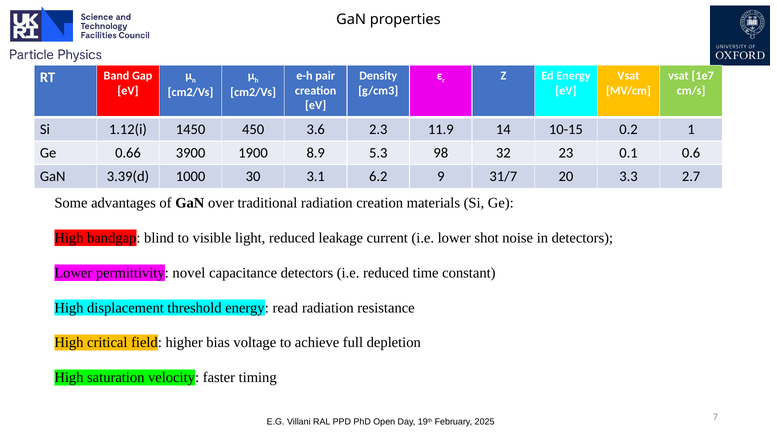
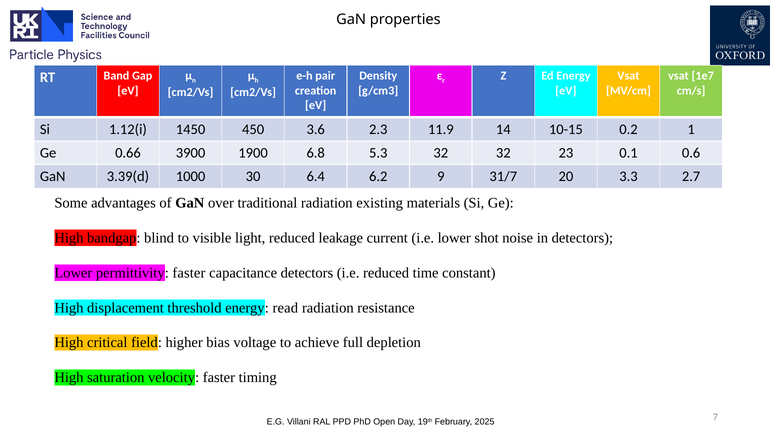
8.9: 8.9 -> 6.8
5.3 98: 98 -> 32
3.1: 3.1 -> 6.4
radiation creation: creation -> existing
permittivity novel: novel -> faster
